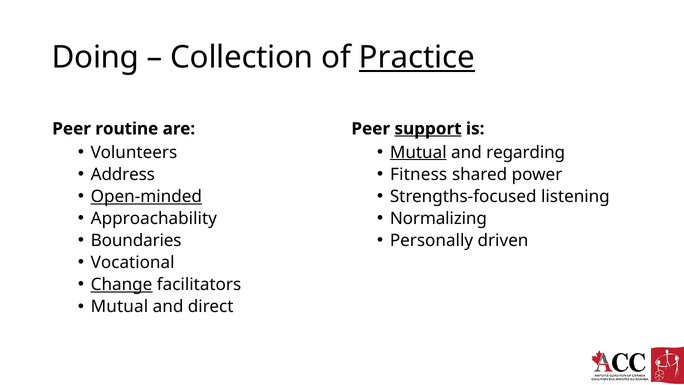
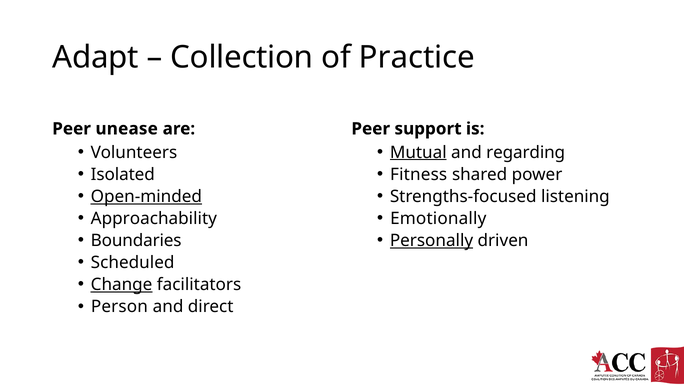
Doing: Doing -> Adapt
Practice underline: present -> none
routine: routine -> unease
support underline: present -> none
Address: Address -> Isolated
Normalizing: Normalizing -> Emotionally
Personally underline: none -> present
Vocational: Vocational -> Scheduled
Mutual at (119, 306): Mutual -> Person
